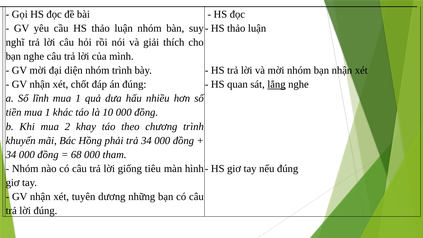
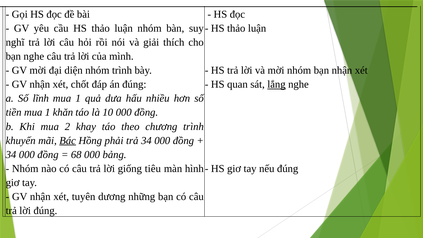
khác: khác -> khăn
Bác underline: none -> present
tham: tham -> bảng
